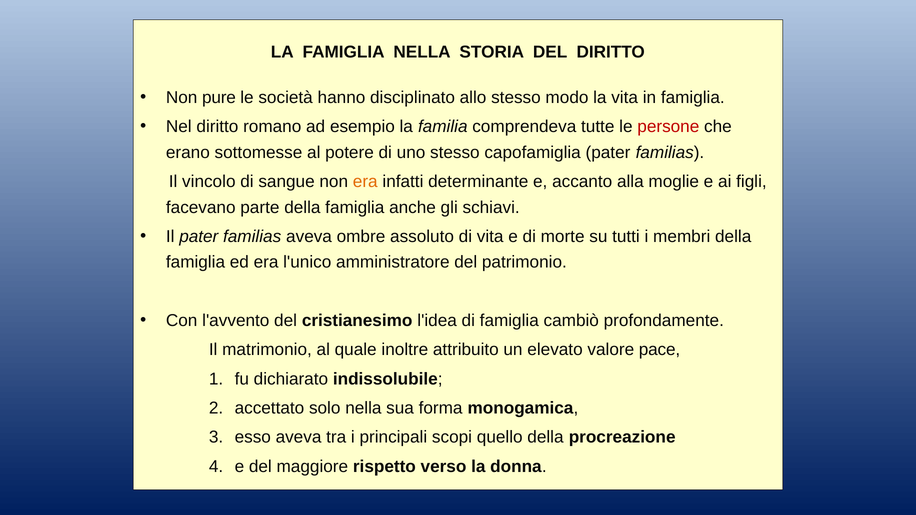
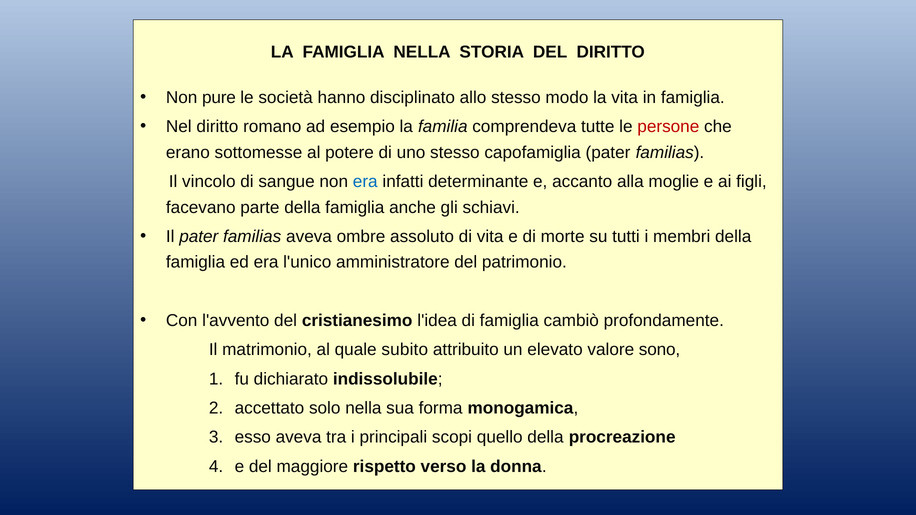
era at (365, 182) colour: orange -> blue
inoltre: inoltre -> subito
pace: pace -> sono
